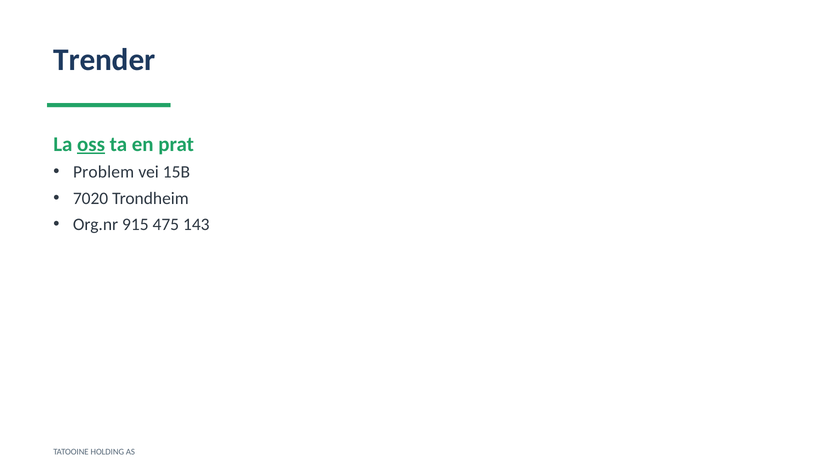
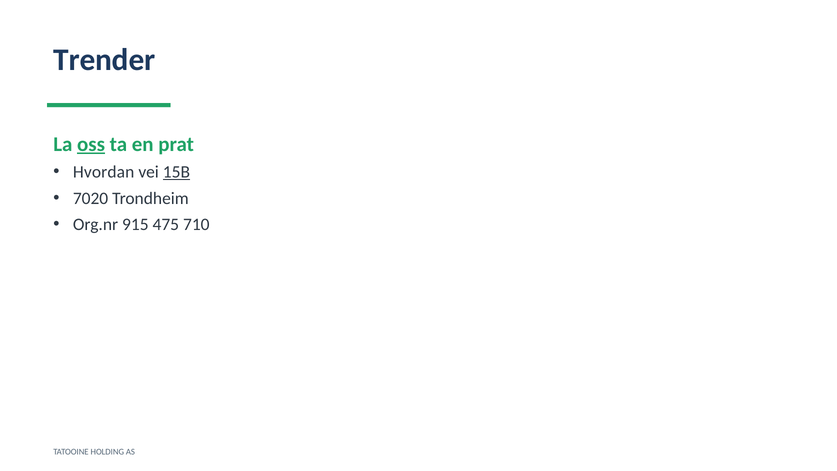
Problem: Problem -> Hvordan
15B underline: none -> present
143: 143 -> 710
